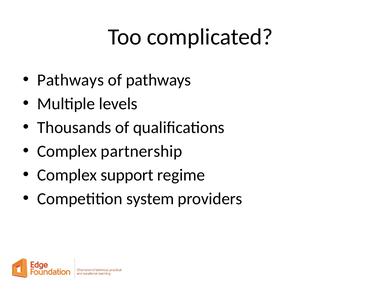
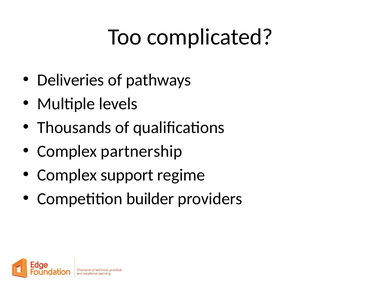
Pathways at (71, 80): Pathways -> Deliveries
system: system -> builder
